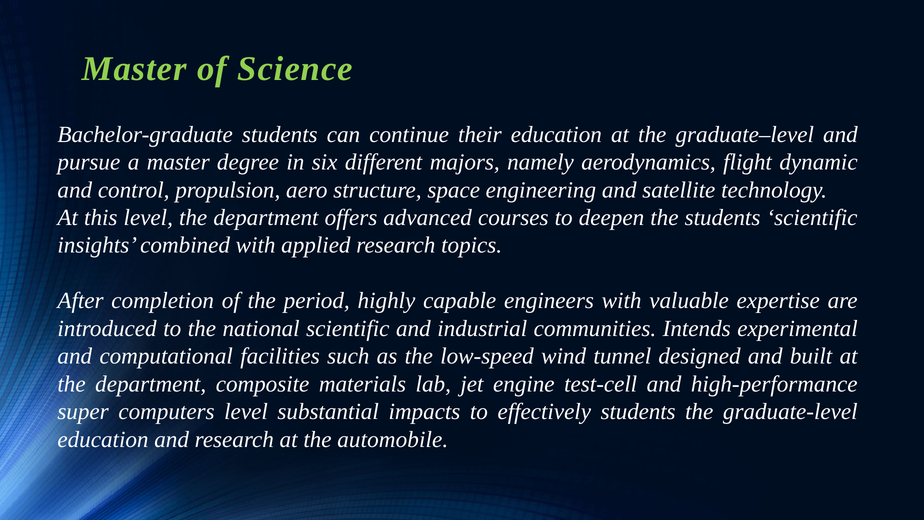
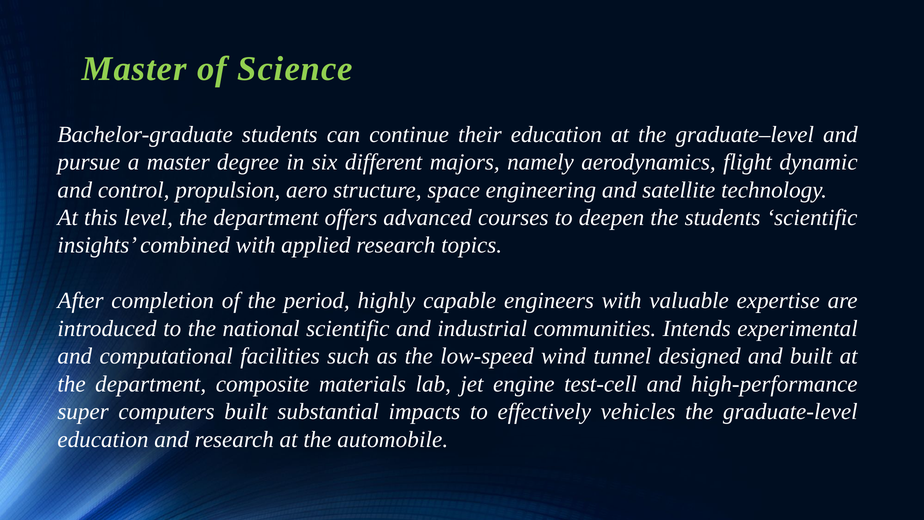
computers level: level -> built
effectively students: students -> vehicles
